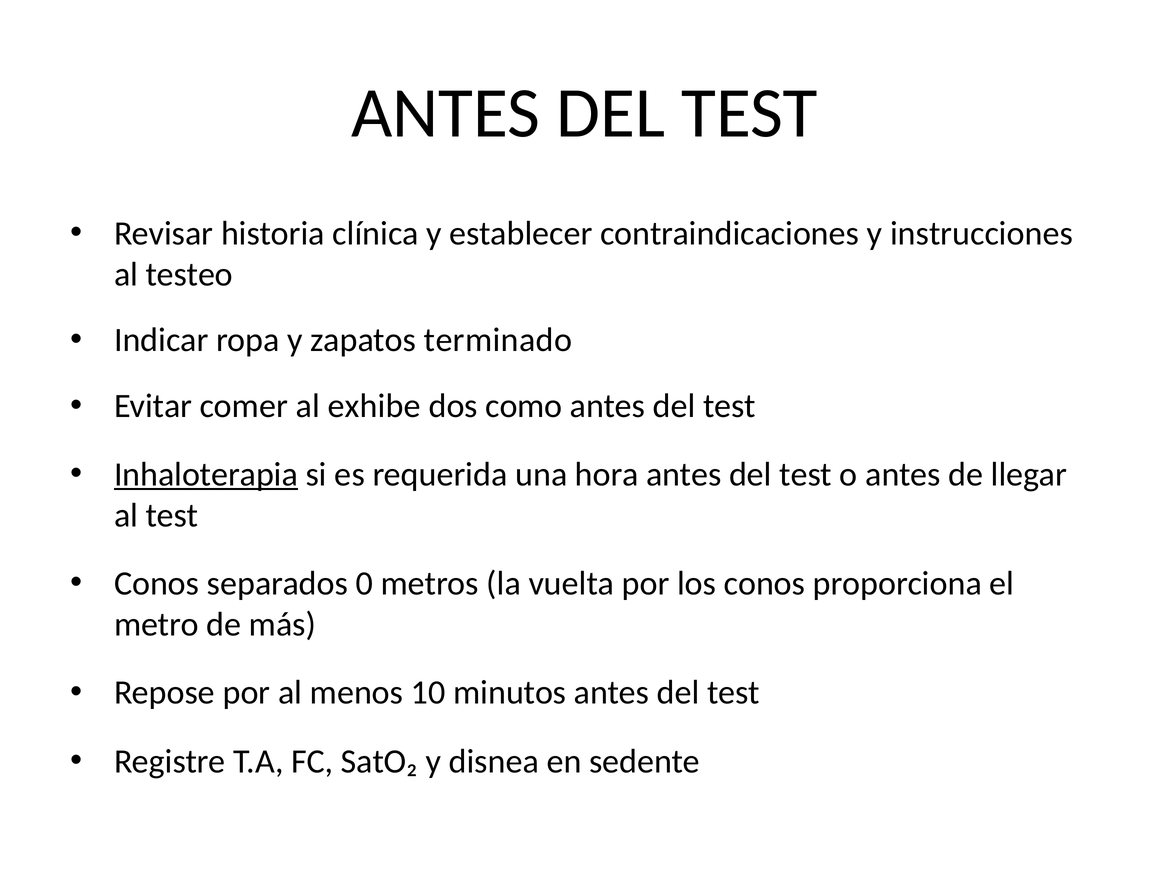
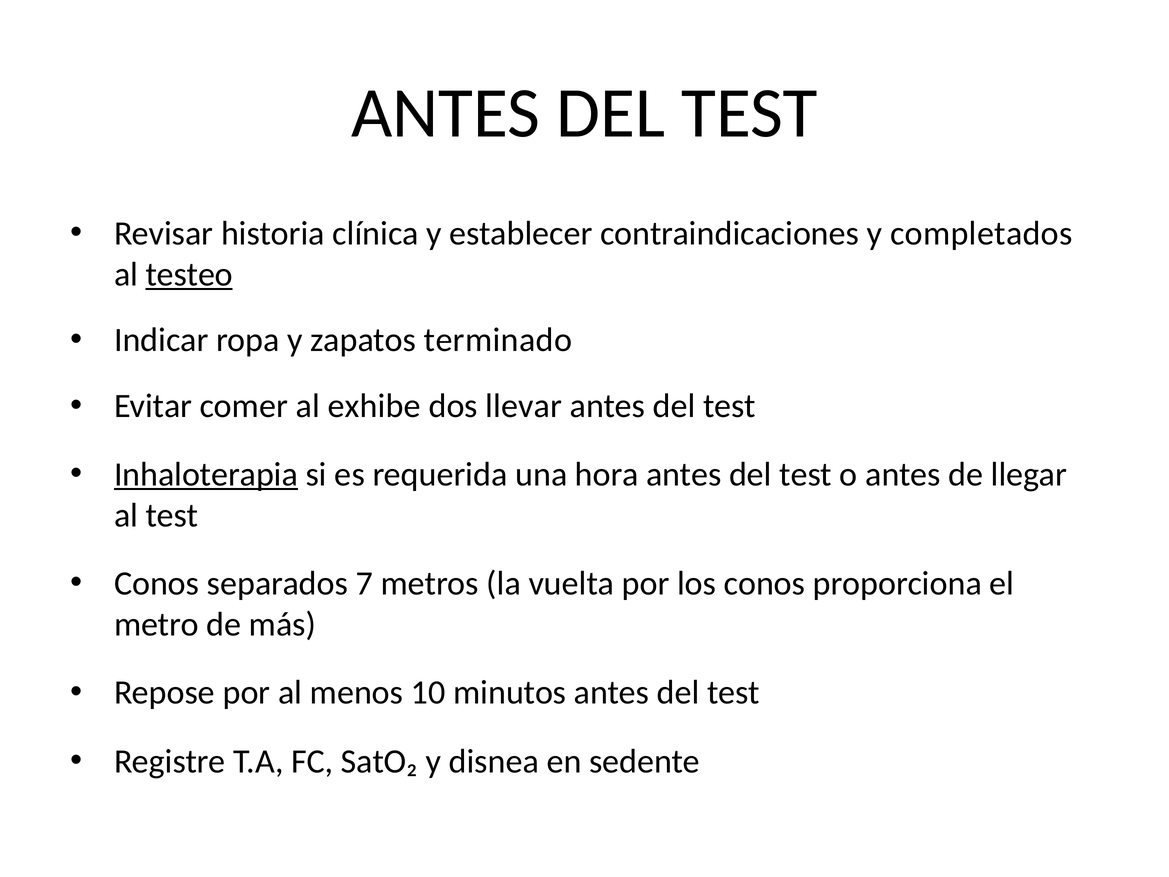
instrucciones: instrucciones -> completados
testeo underline: none -> present
como: como -> llevar
0: 0 -> 7
